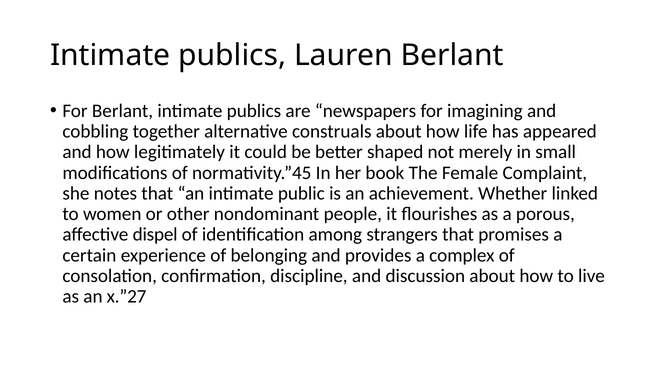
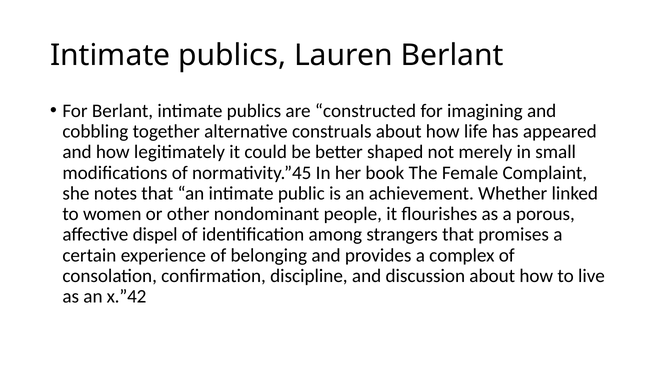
newspapers: newspapers -> constructed
x.”27: x.”27 -> x.”42
